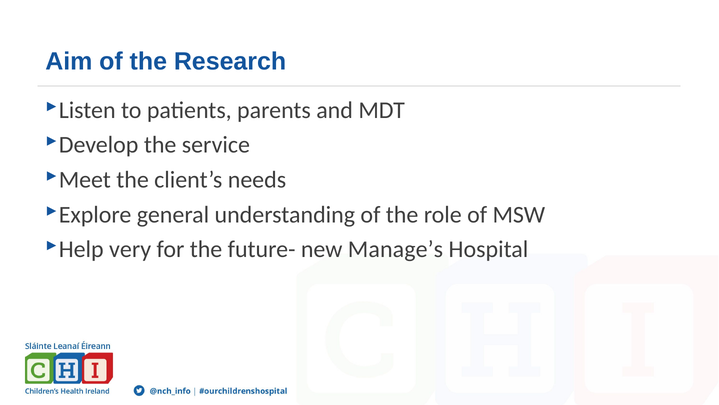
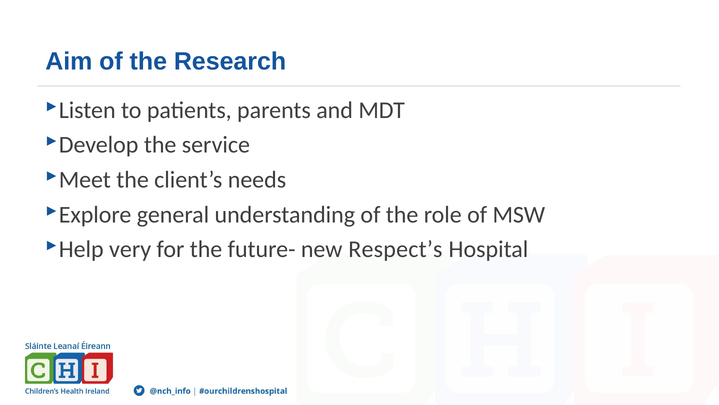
Manage’s: Manage’s -> Respect’s
